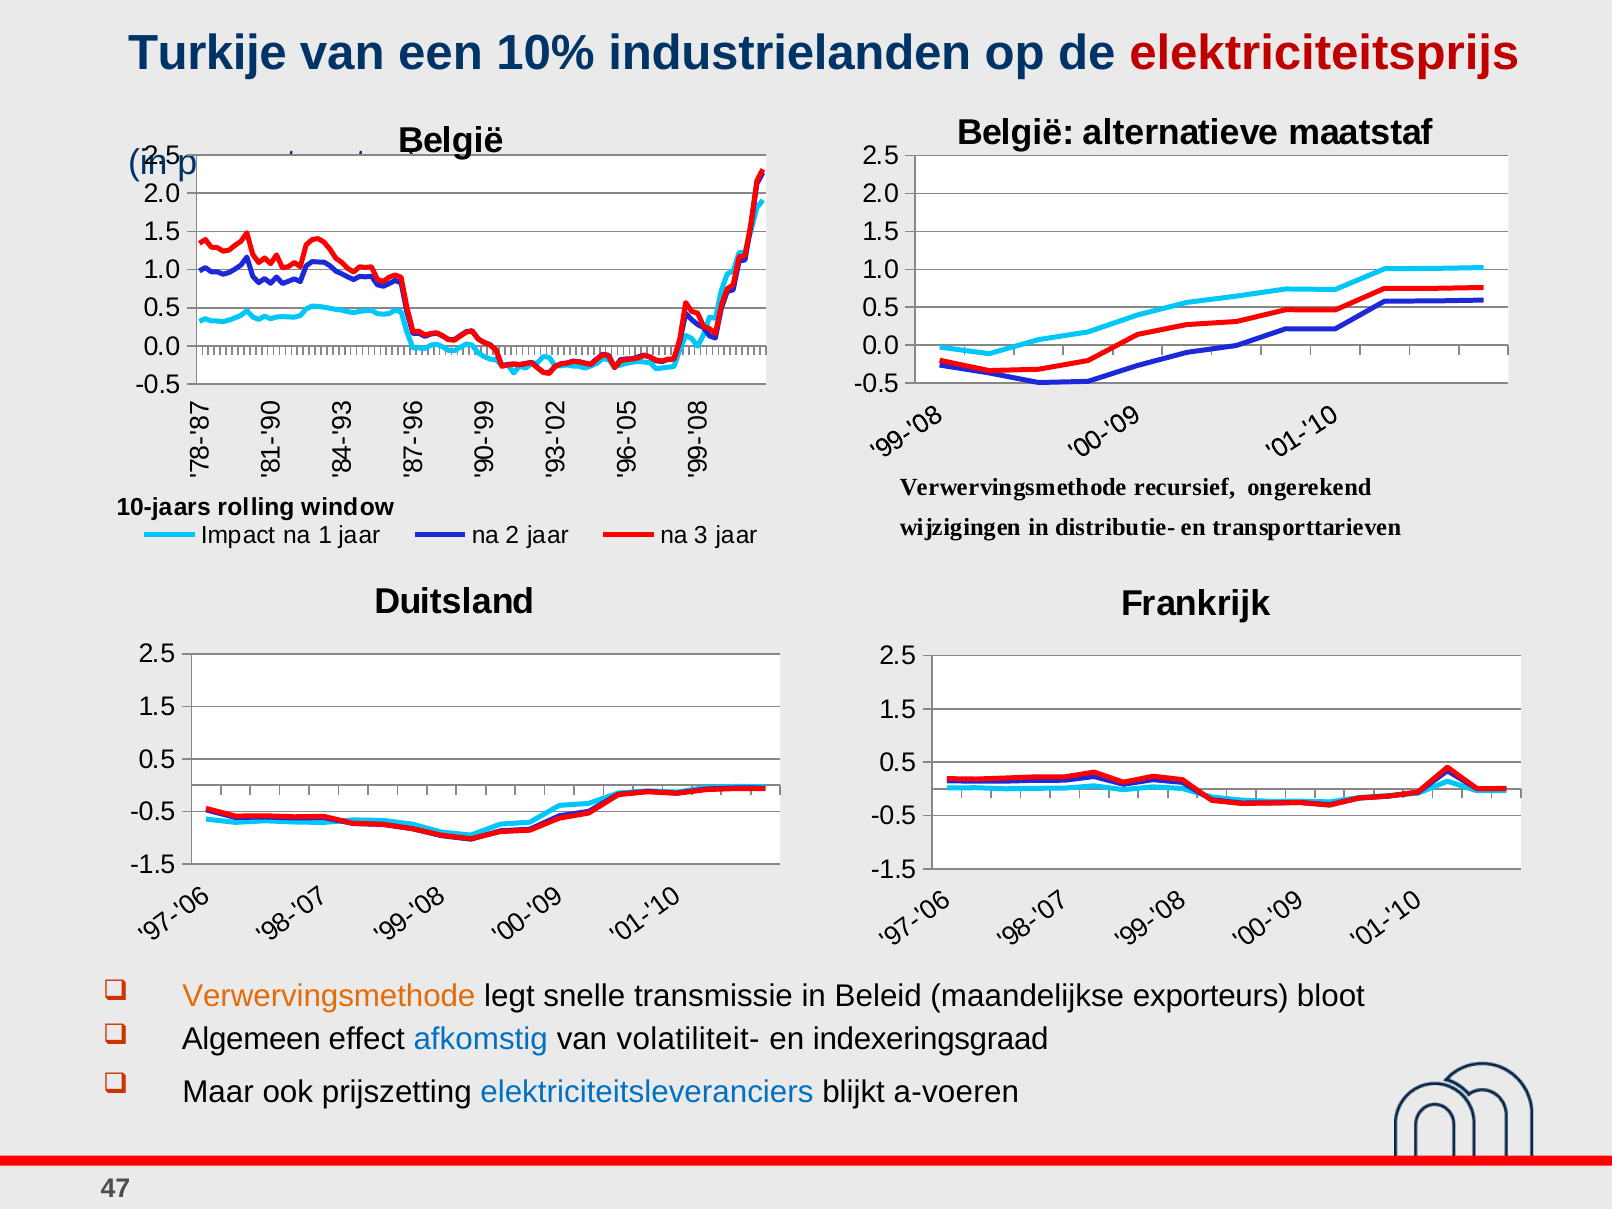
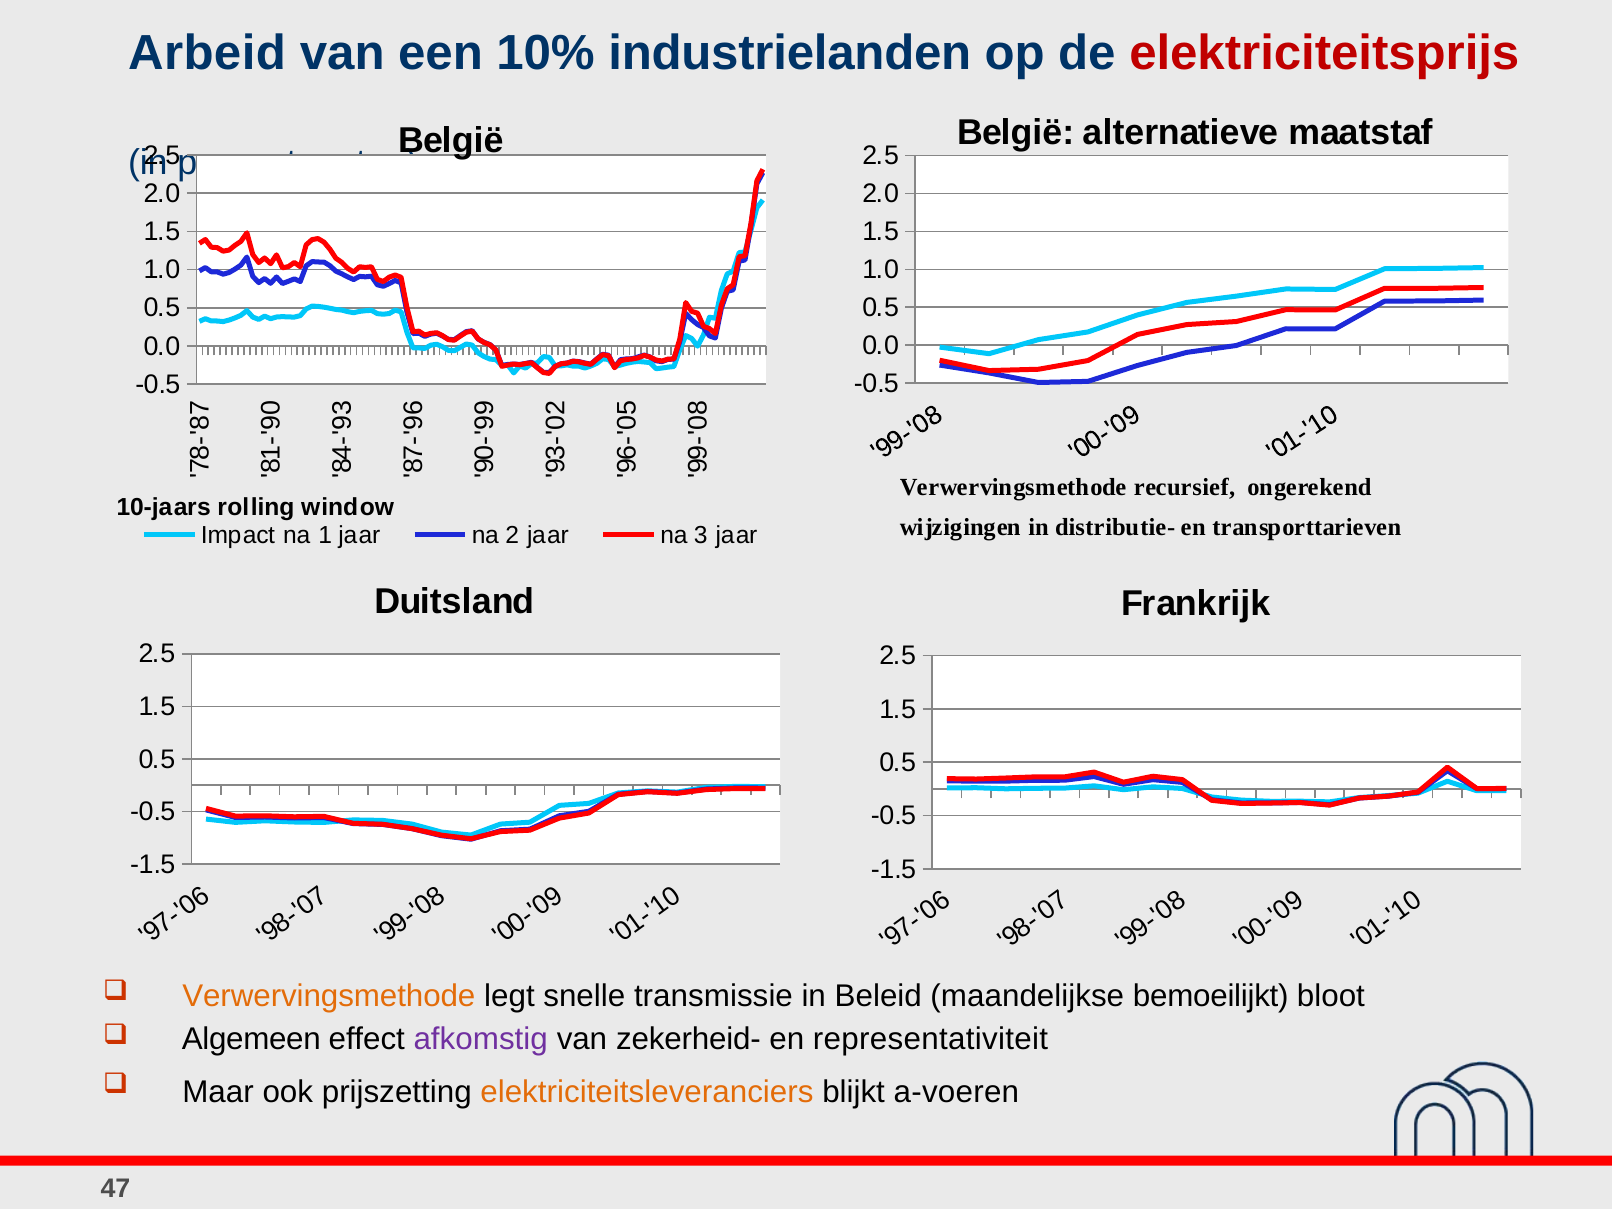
Turkije: Turkije -> Arbeid
exporteurs: exporteurs -> bemoeilijkt
afkomstig colour: blue -> purple
volatiliteit-: volatiliteit- -> zekerheid-
indexeringsgraad: indexeringsgraad -> representativiteit
elektriciteitsleveranciers colour: blue -> orange
